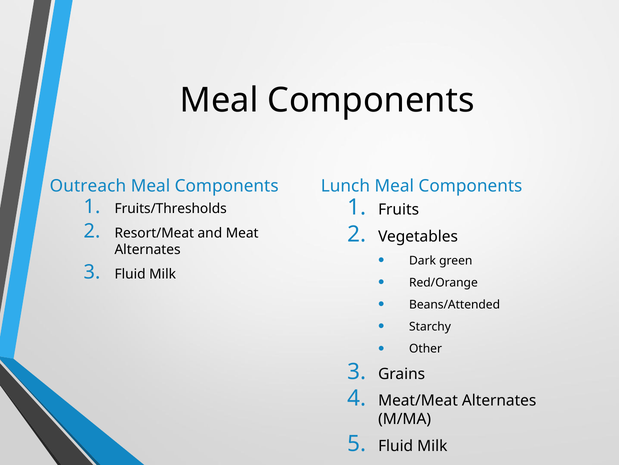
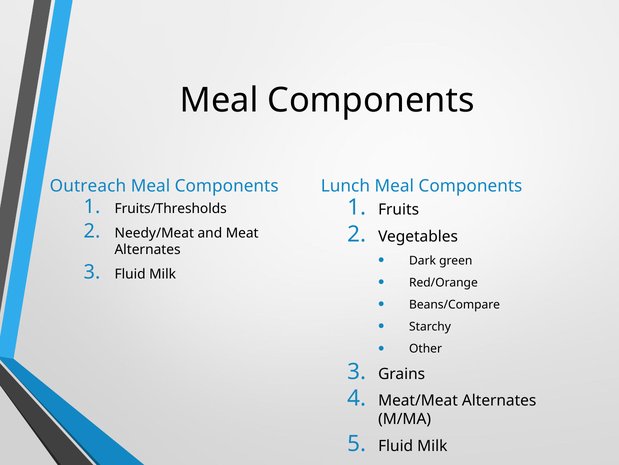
Resort/Meat: Resort/Meat -> Needy/Meat
Beans/Attended: Beans/Attended -> Beans/Compare
